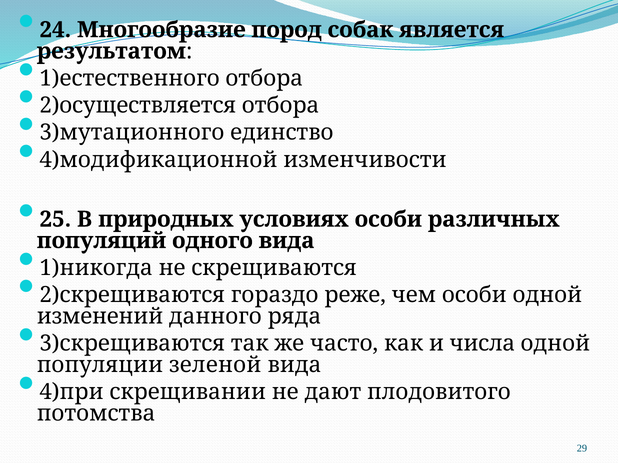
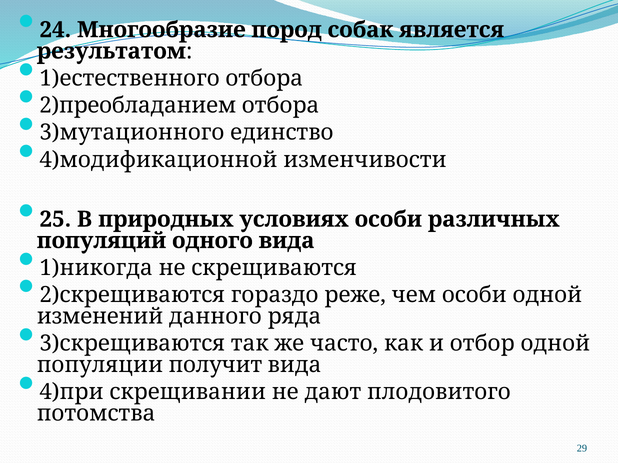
2)осуществляется: 2)осуществляется -> 2)преобладанием
числа: числа -> отбор
зеленой: зеленой -> получит
